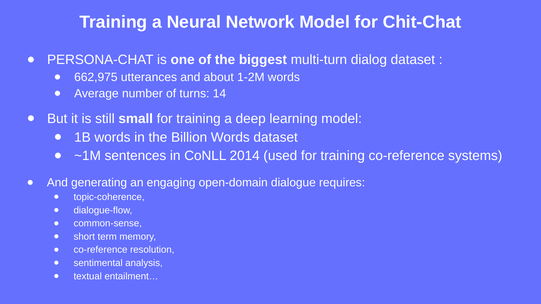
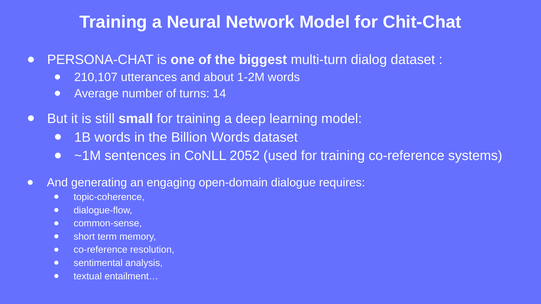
662,975: 662,975 -> 210,107
2014: 2014 -> 2052
